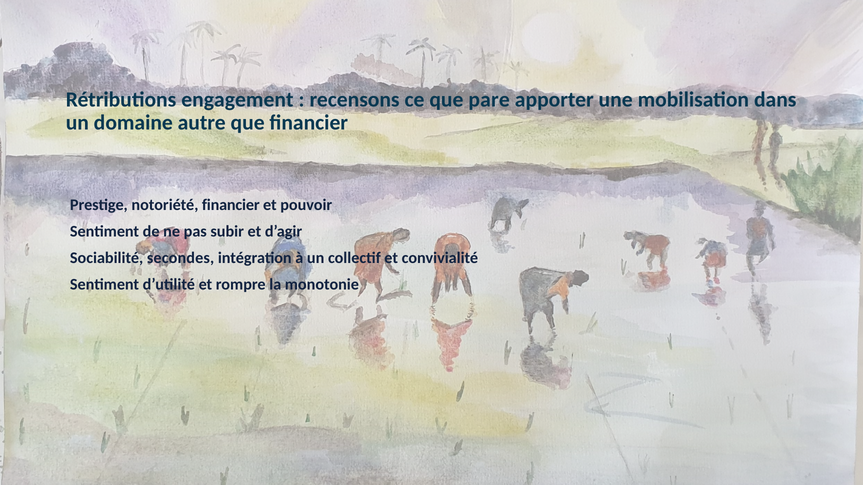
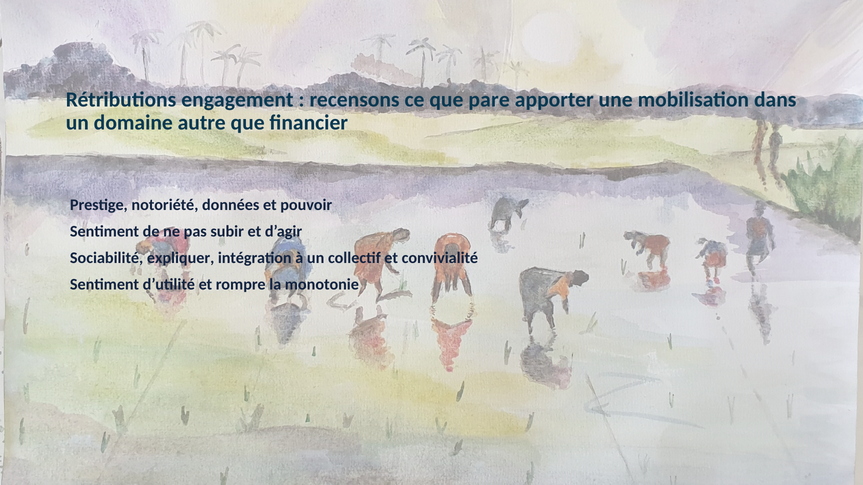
notoriété financier: financier -> données
secondes: secondes -> expliquer
